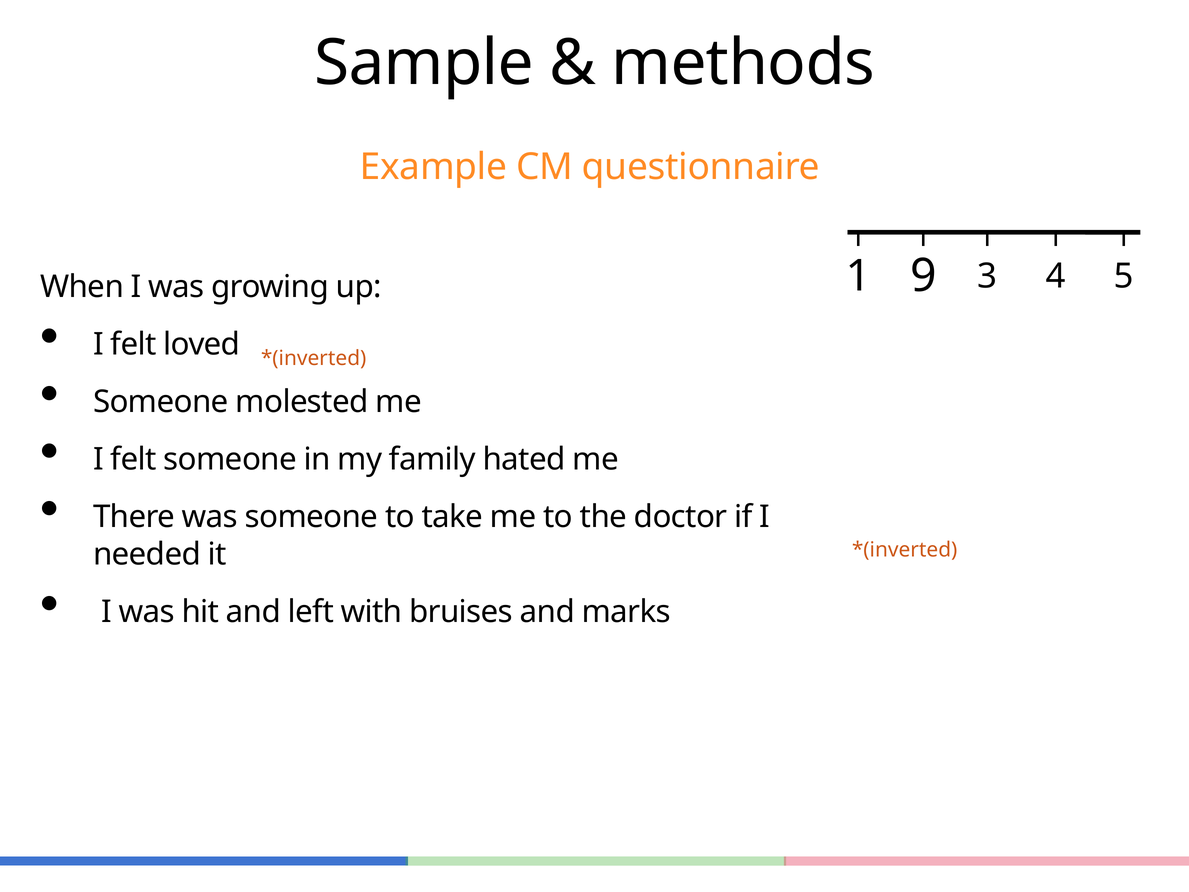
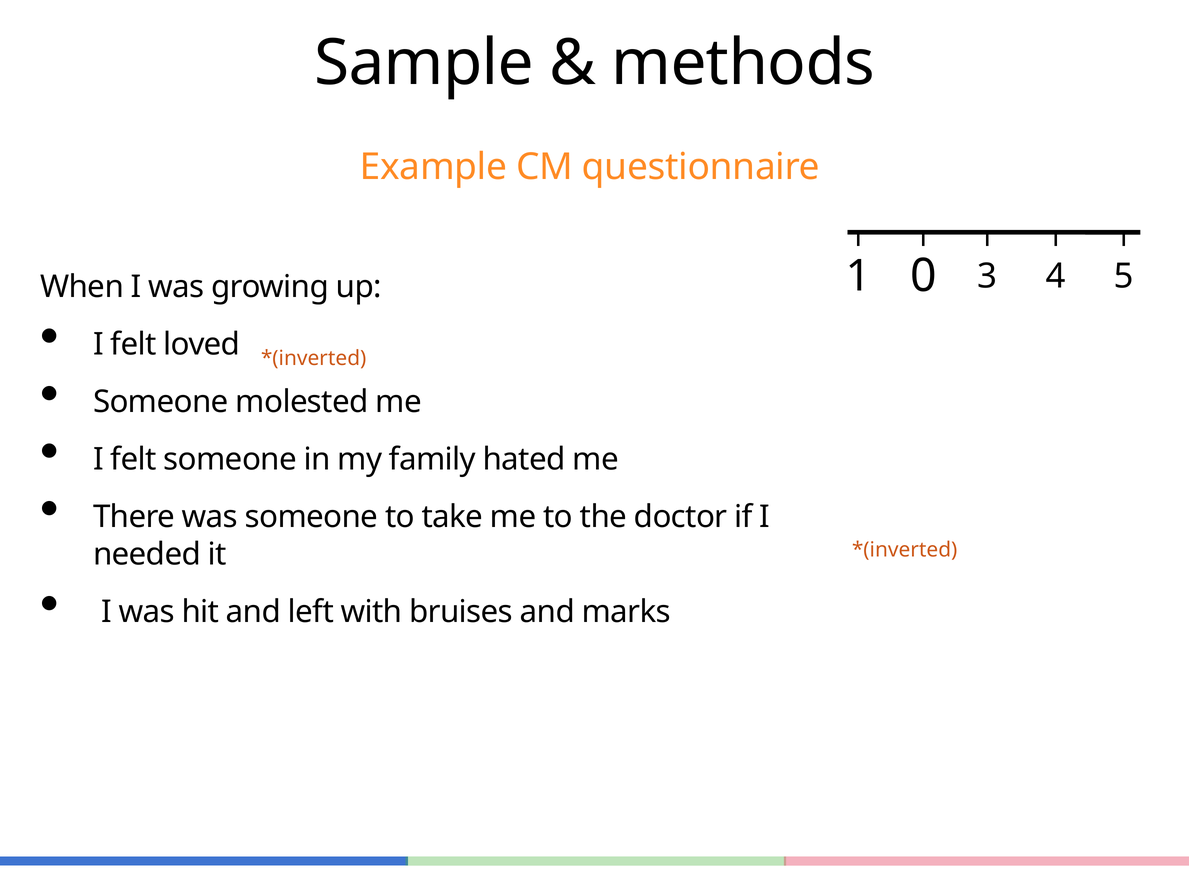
9: 9 -> 0
